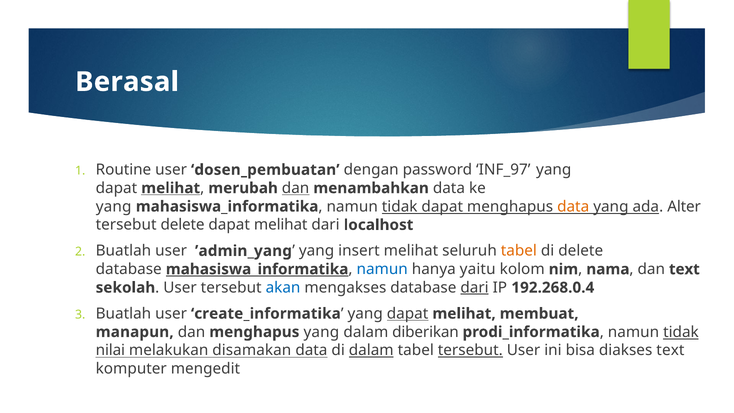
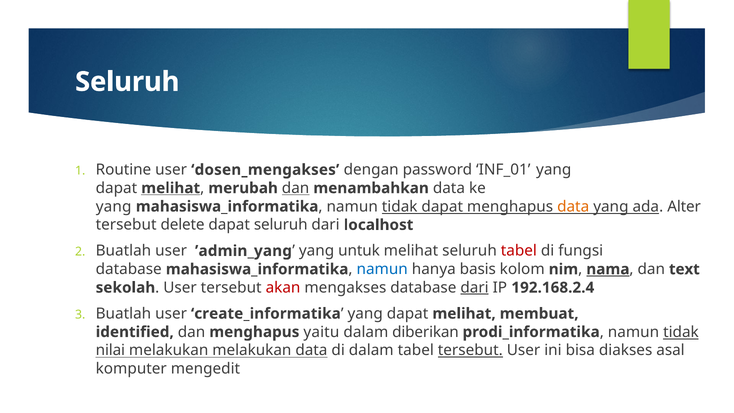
Berasal at (127, 82): Berasal -> Seluruh
dosen_pembuatan: dosen_pembuatan -> dosen_mengakses
INF_97: INF_97 -> INF_01
melihat at (281, 225): melihat -> seluruh
insert: insert -> untuk
tabel at (519, 251) colour: orange -> red
di delete: delete -> fungsi
mahasiswa_informatika at (257, 269) underline: present -> none
yaitu: yaitu -> basis
nama underline: none -> present
akan colour: blue -> red
192.268.0.4: 192.268.0.4 -> 192.168.2.4
dapat at (408, 314) underline: present -> none
manapun: manapun -> identified
menghapus yang: yang -> yaitu
melakukan disamakan: disamakan -> melakukan
dalam at (371, 350) underline: present -> none
diakses text: text -> asal
